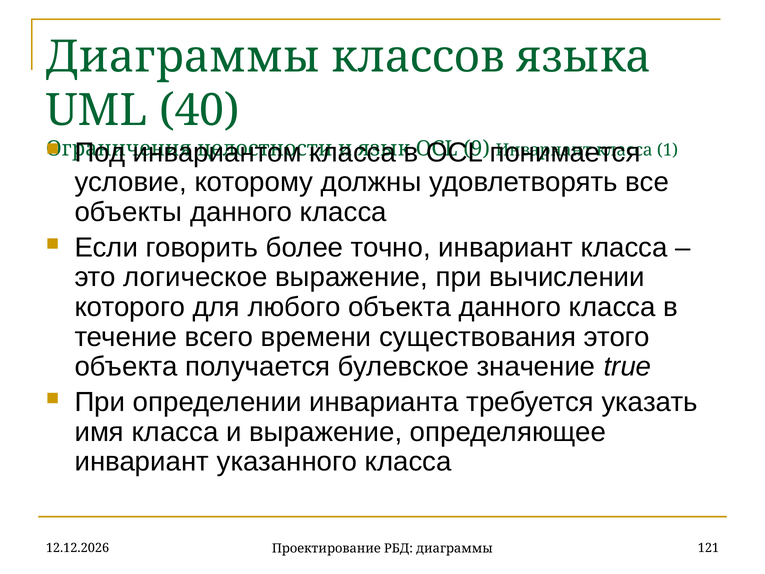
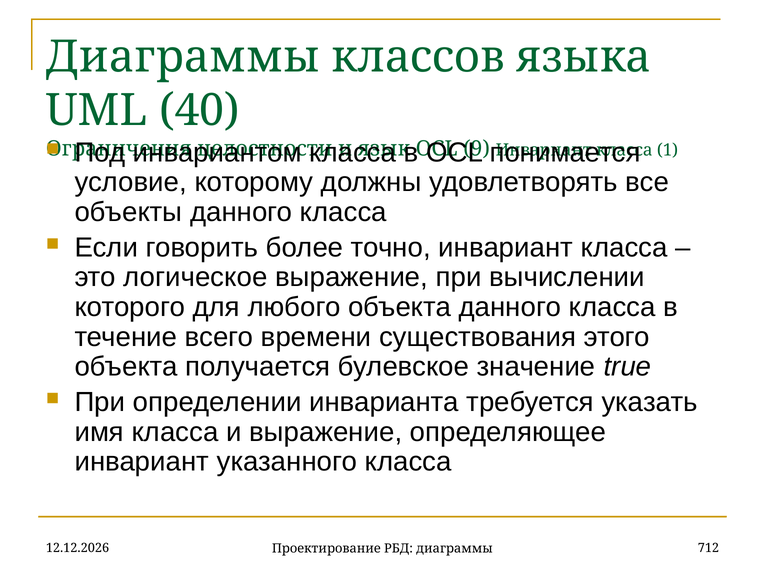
121: 121 -> 712
